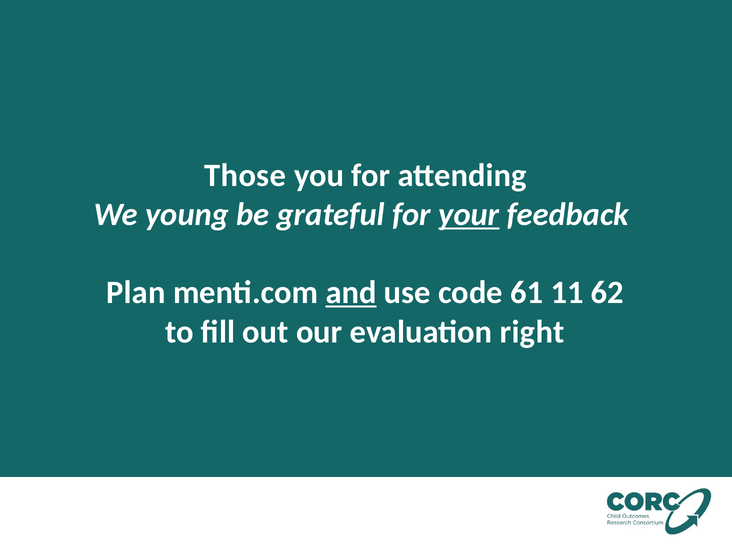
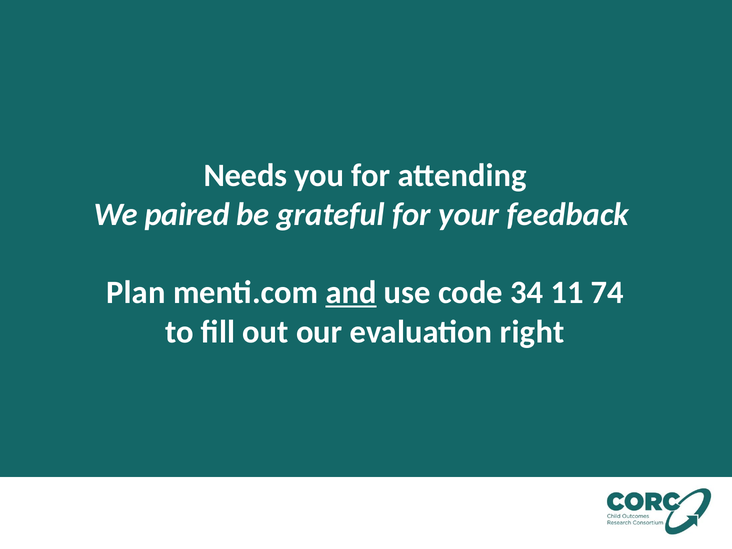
Those: Those -> Needs
young: young -> paired
your underline: present -> none
61: 61 -> 34
62: 62 -> 74
